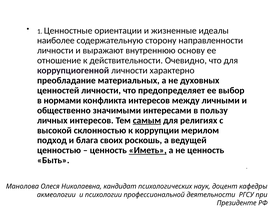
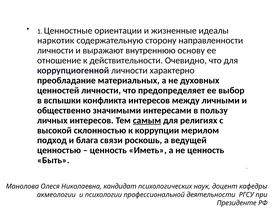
наиболее: наиболее -> наркотик
нормами: нормами -> вспышки
своих: своих -> связи
Иметь underline: present -> none
